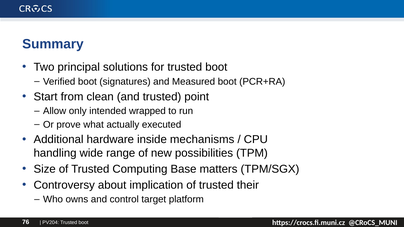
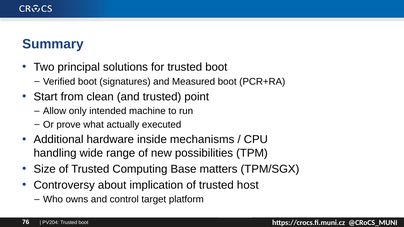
wrapped: wrapped -> machine
their: their -> host
